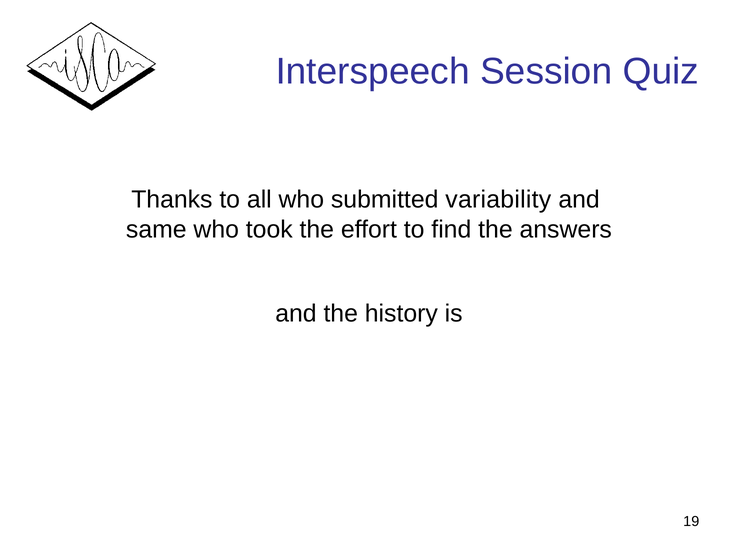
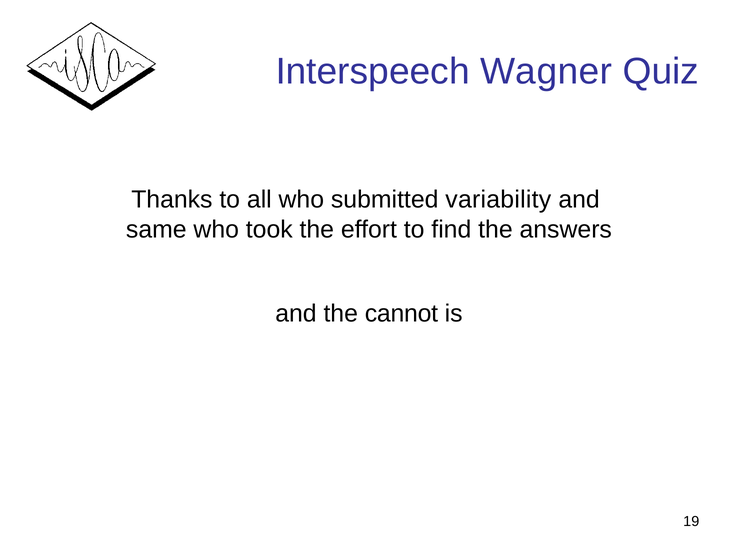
Session: Session -> Wagner
history: history -> cannot
